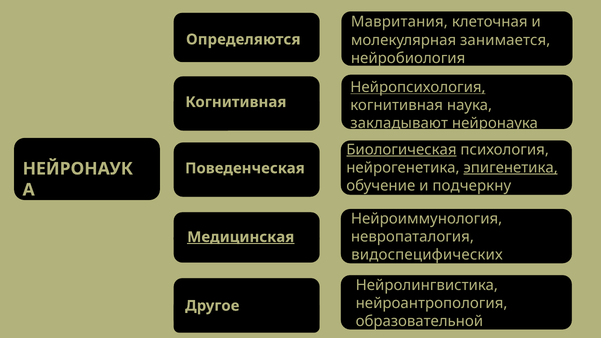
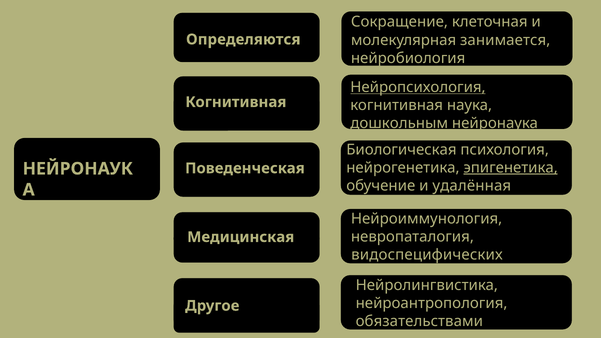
Мавритания: Мавритания -> Сокращение
закладывают: закладывают -> дошкольным
Биологическая underline: present -> none
подчеркну: подчеркну -> удалённая
Медицинская underline: present -> none
образовательной: образовательной -> обязательствами
